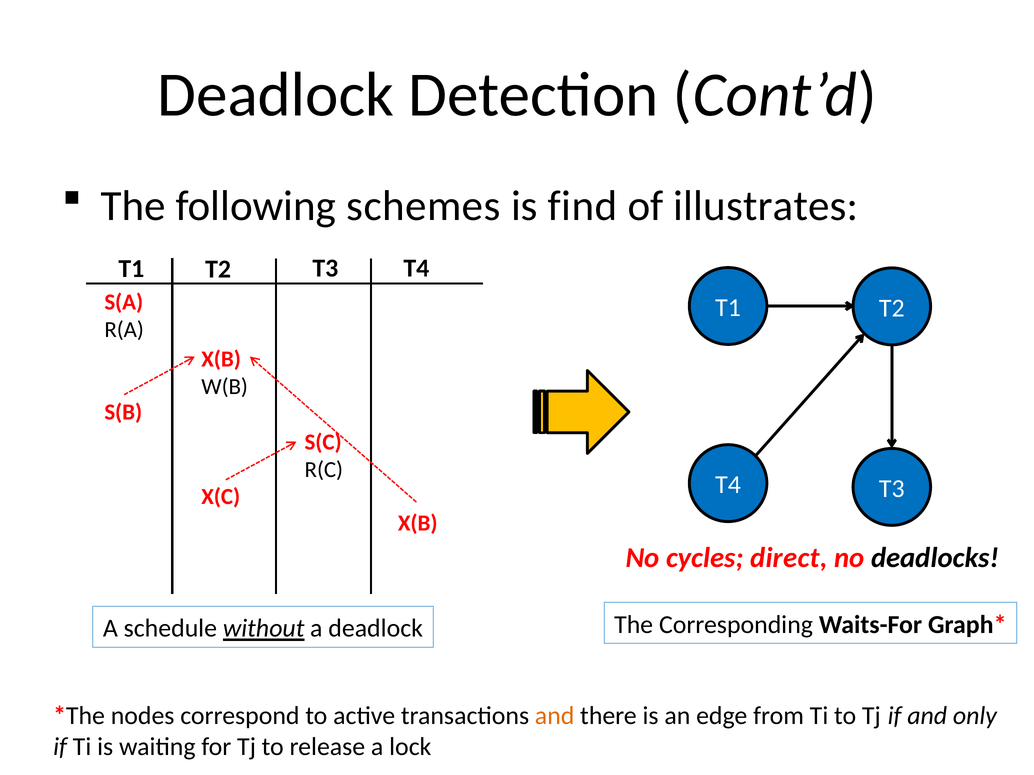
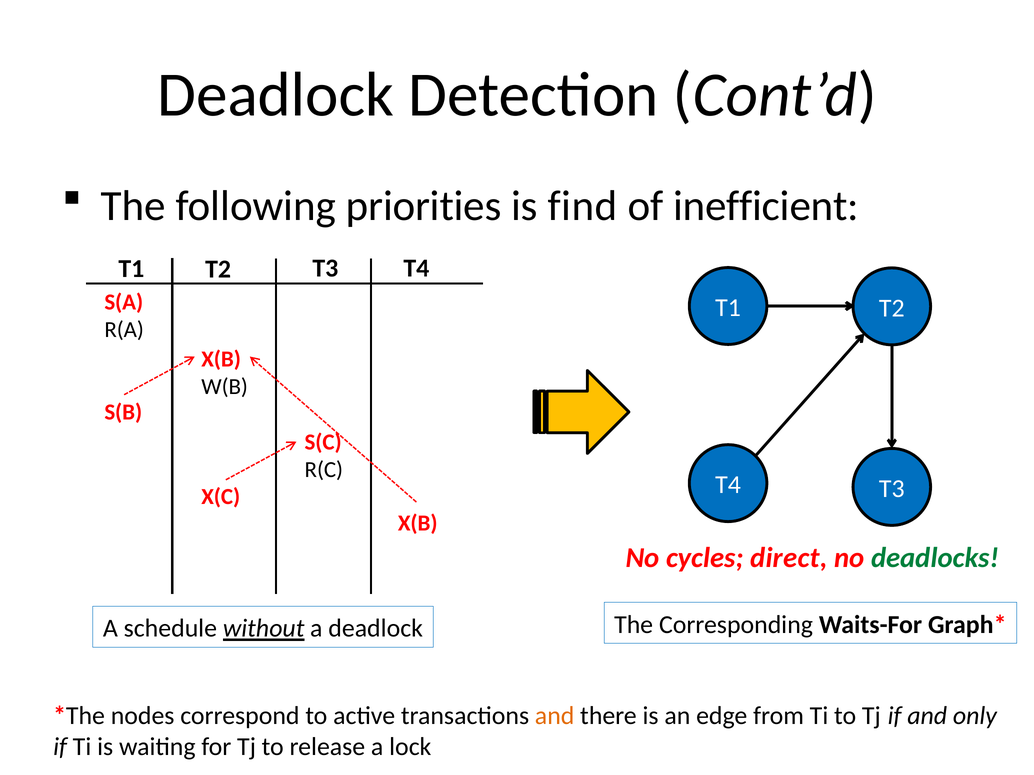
schemes: schemes -> priorities
illustrates: illustrates -> inefficient
deadlocks colour: black -> green
